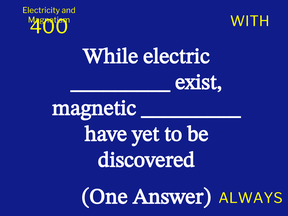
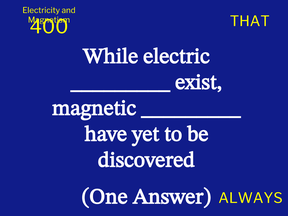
WITH: WITH -> THAT
